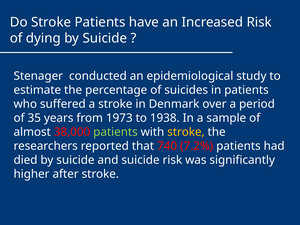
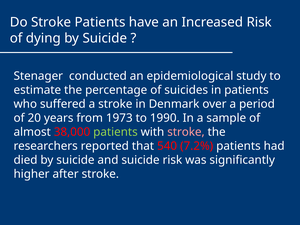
35: 35 -> 20
1938: 1938 -> 1990
stroke at (186, 132) colour: yellow -> pink
740: 740 -> 540
